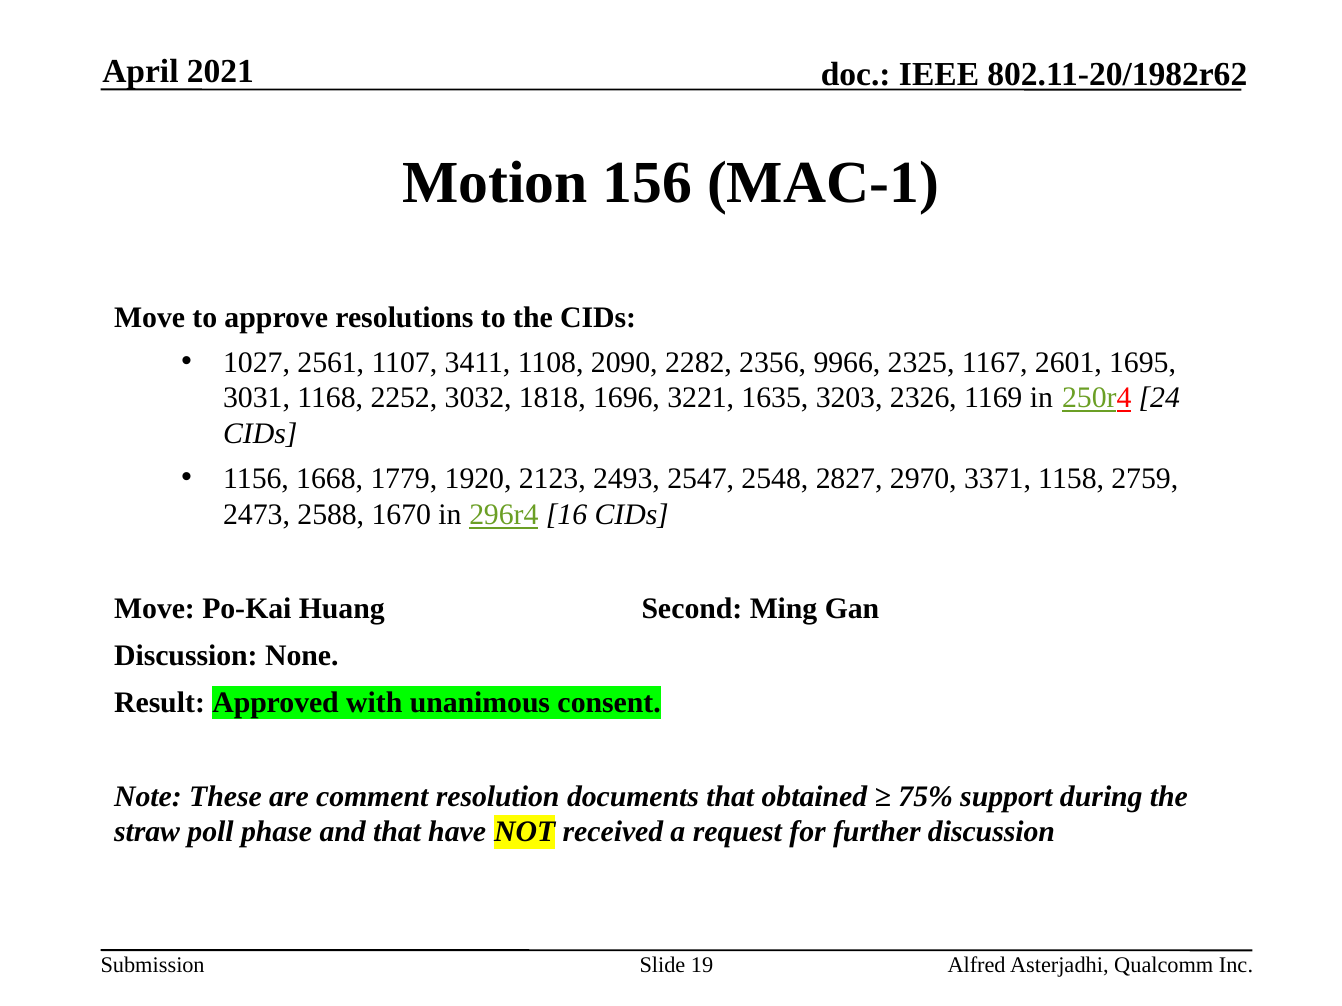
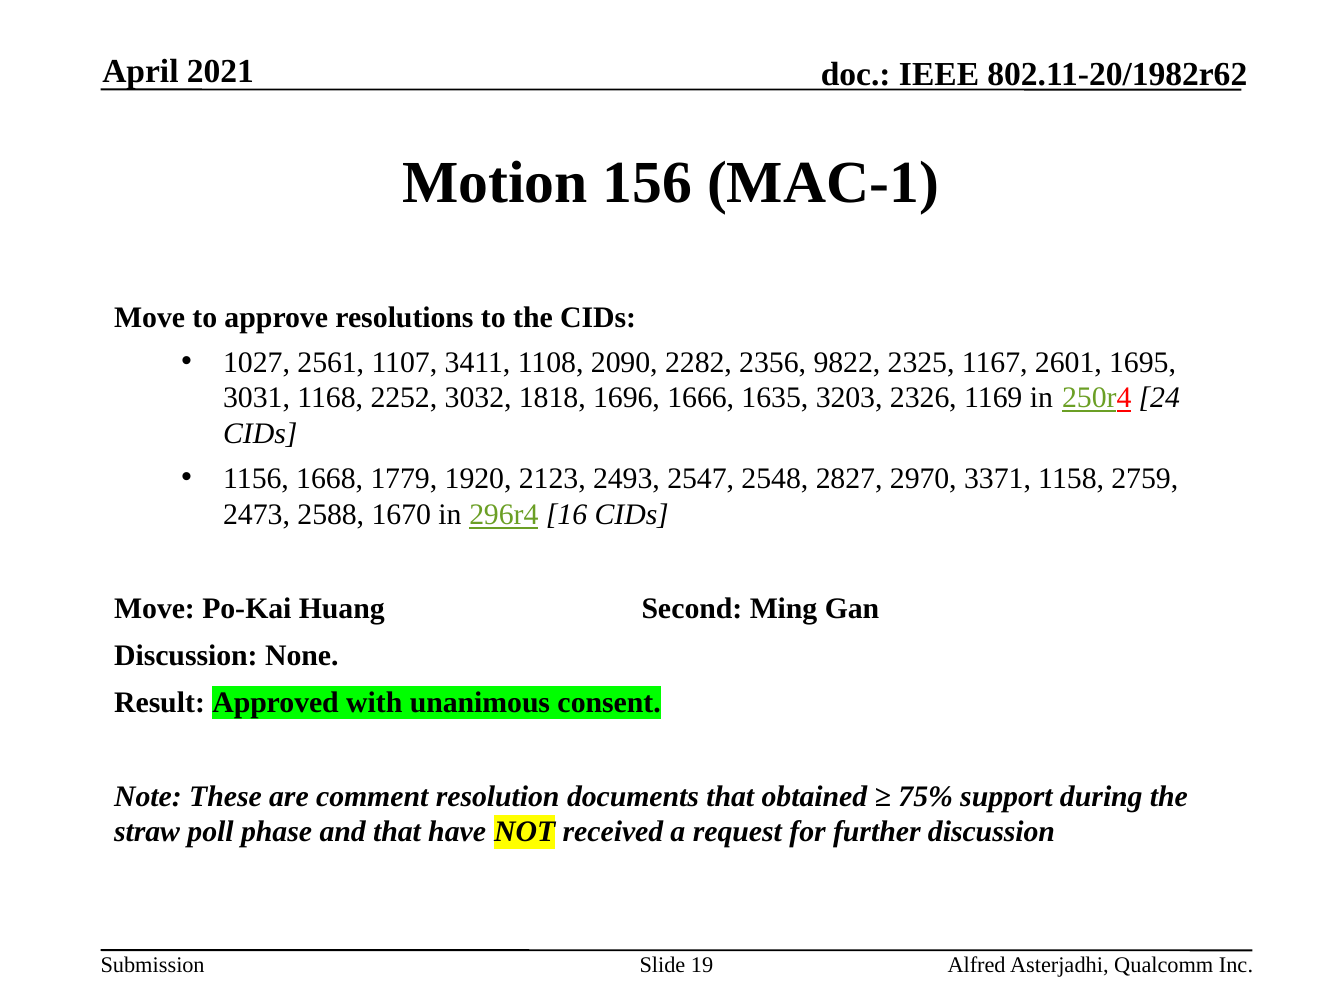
9966: 9966 -> 9822
3221: 3221 -> 1666
